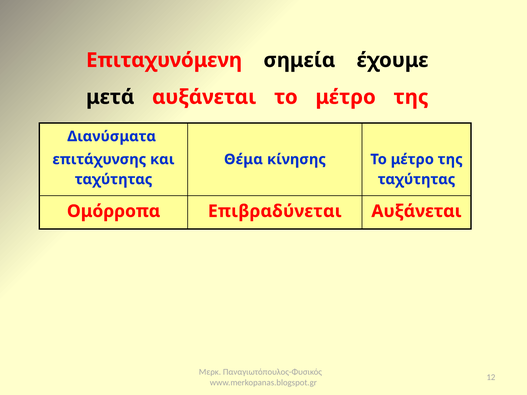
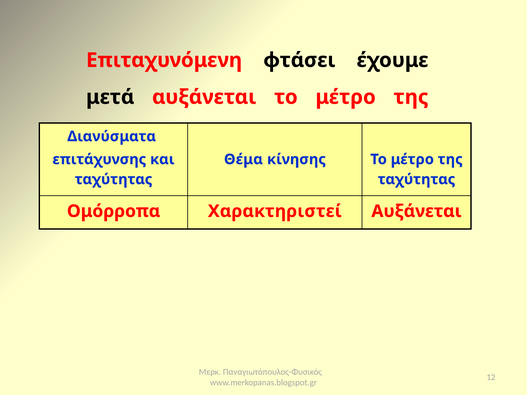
σημεία: σημεία -> φτάσει
Επιβραδύνεται: Επιβραδύνεται -> Χαρακτηριστεί
